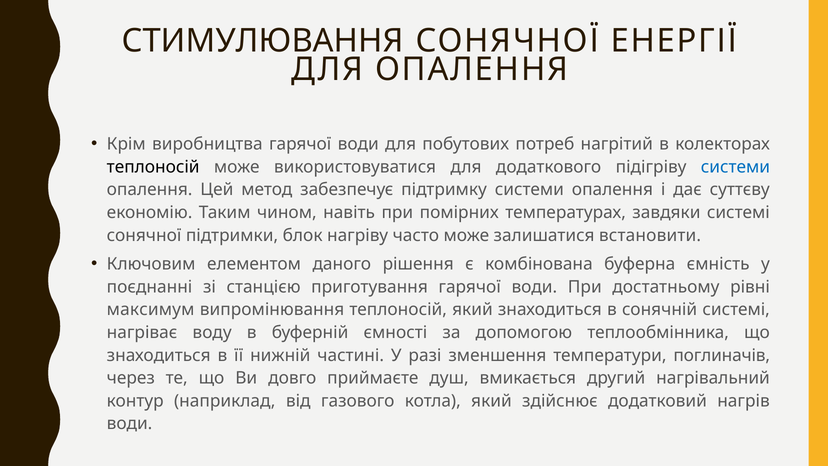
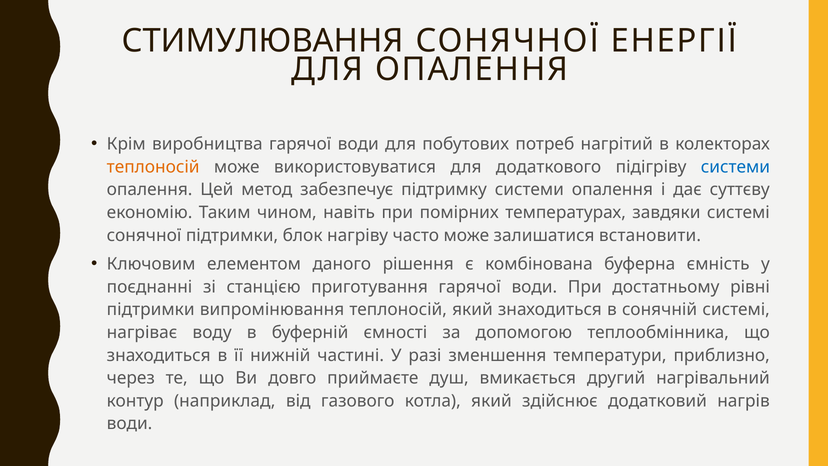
теплоносій at (153, 167) colour: black -> orange
максимум at (151, 310): максимум -> підтримки
поглиначів: поглиначів -> приблизно
